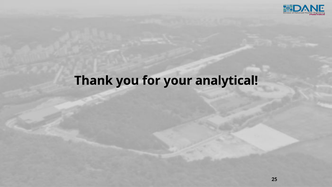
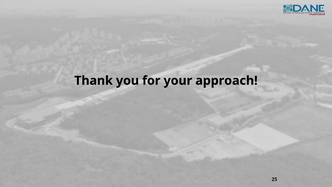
analytical: analytical -> approach
